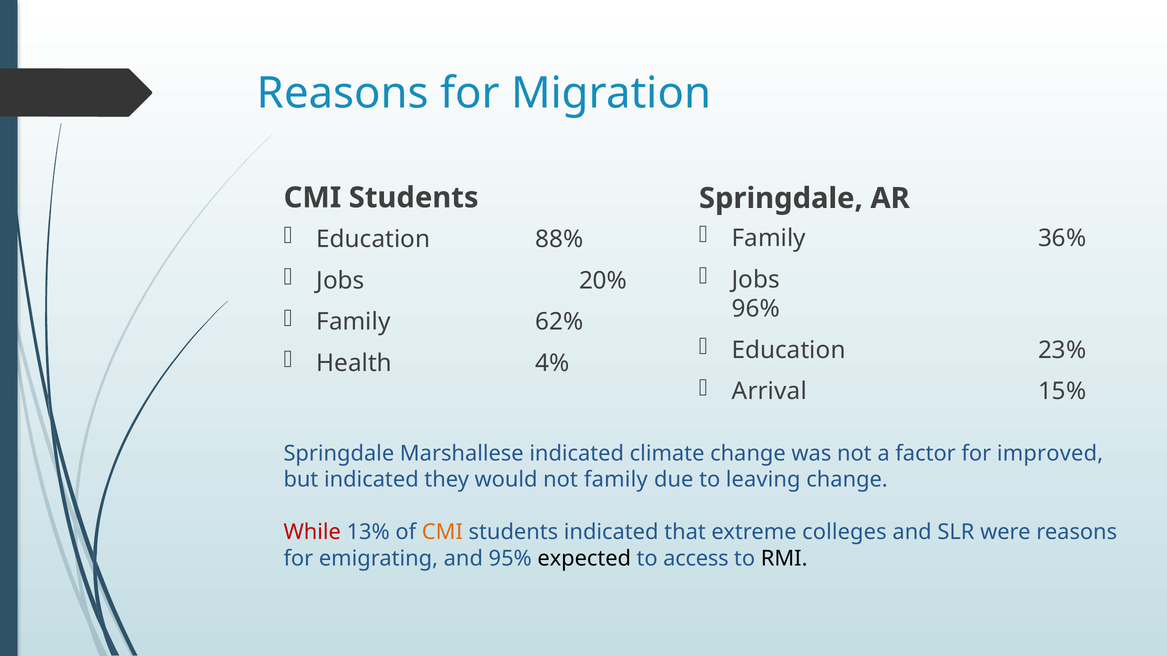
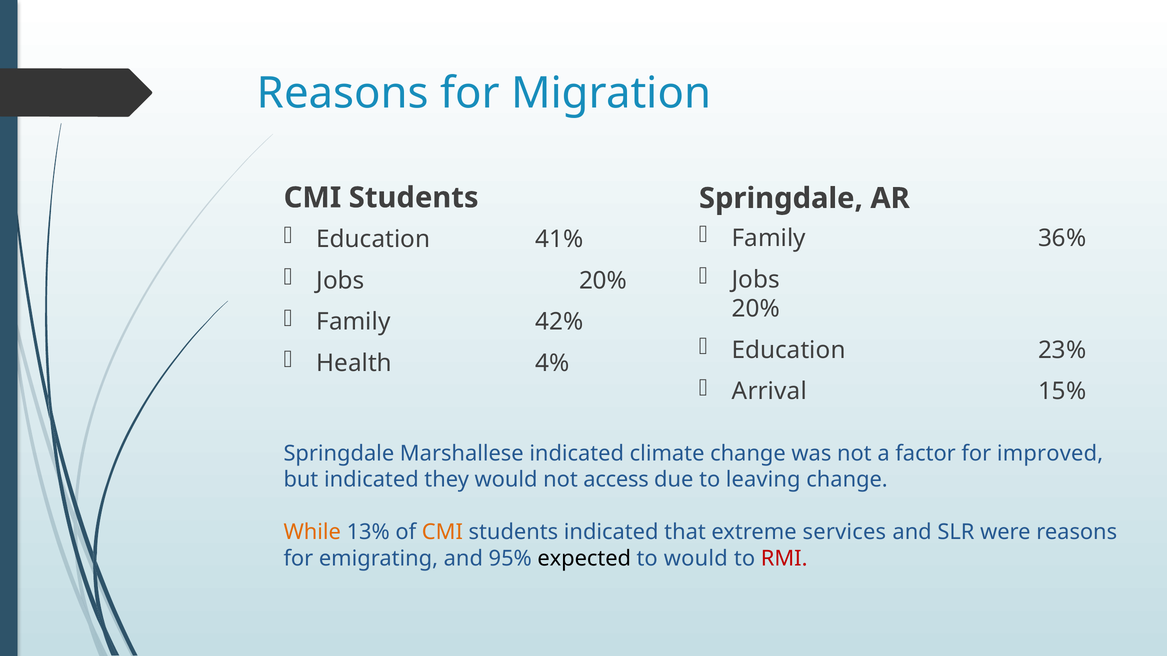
88%: 88% -> 41%
96% at (756, 309): 96% -> 20%
62%: 62% -> 42%
not family: family -> access
While colour: red -> orange
colleges: colleges -> services
to access: access -> would
RMI colour: black -> red
